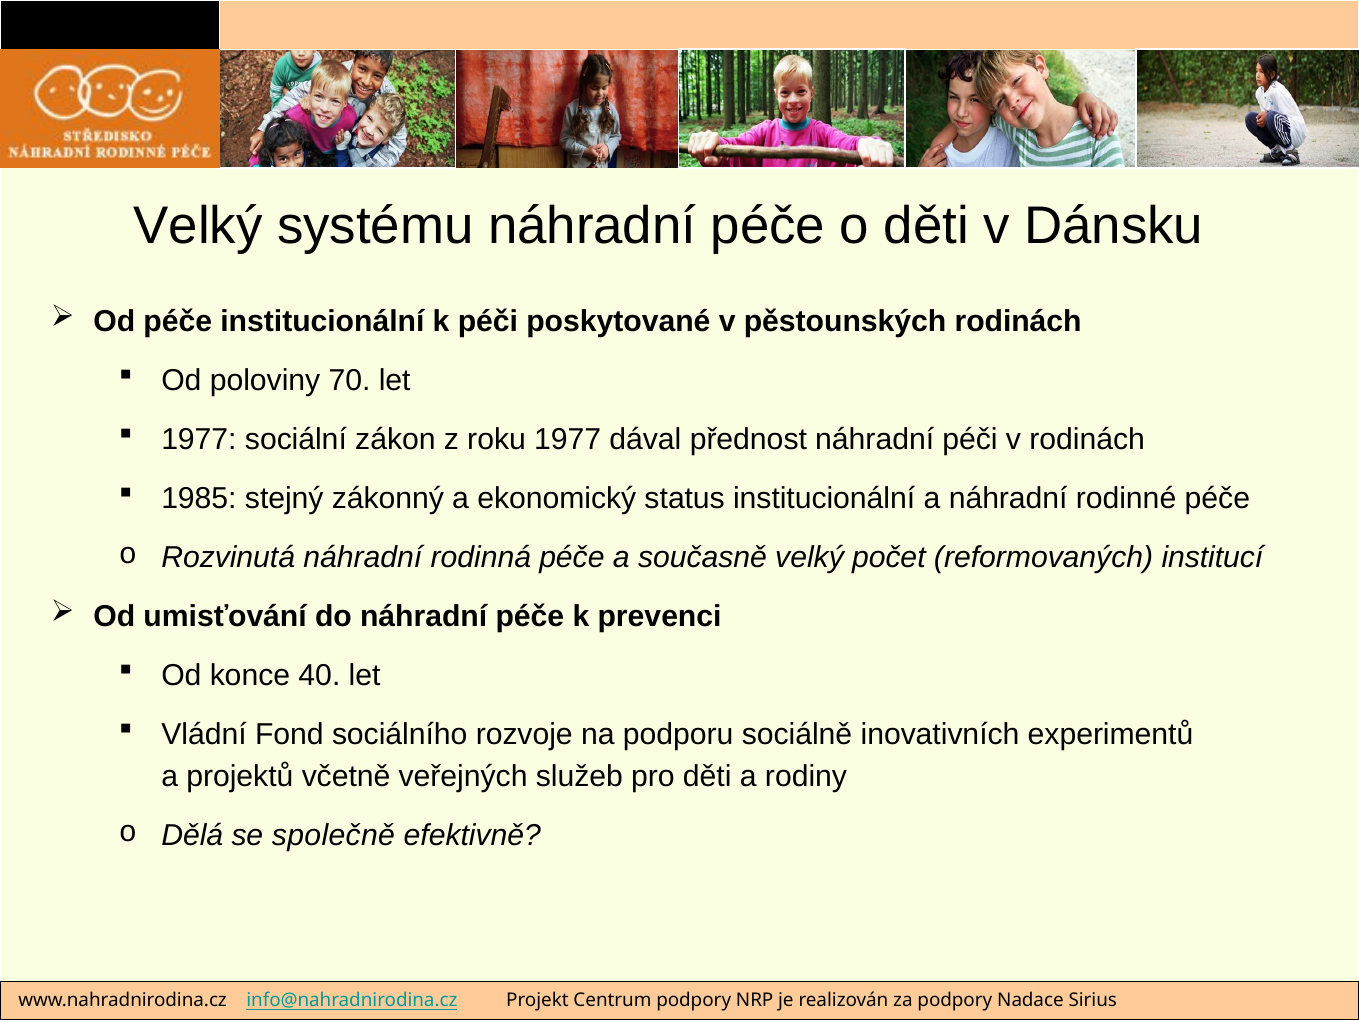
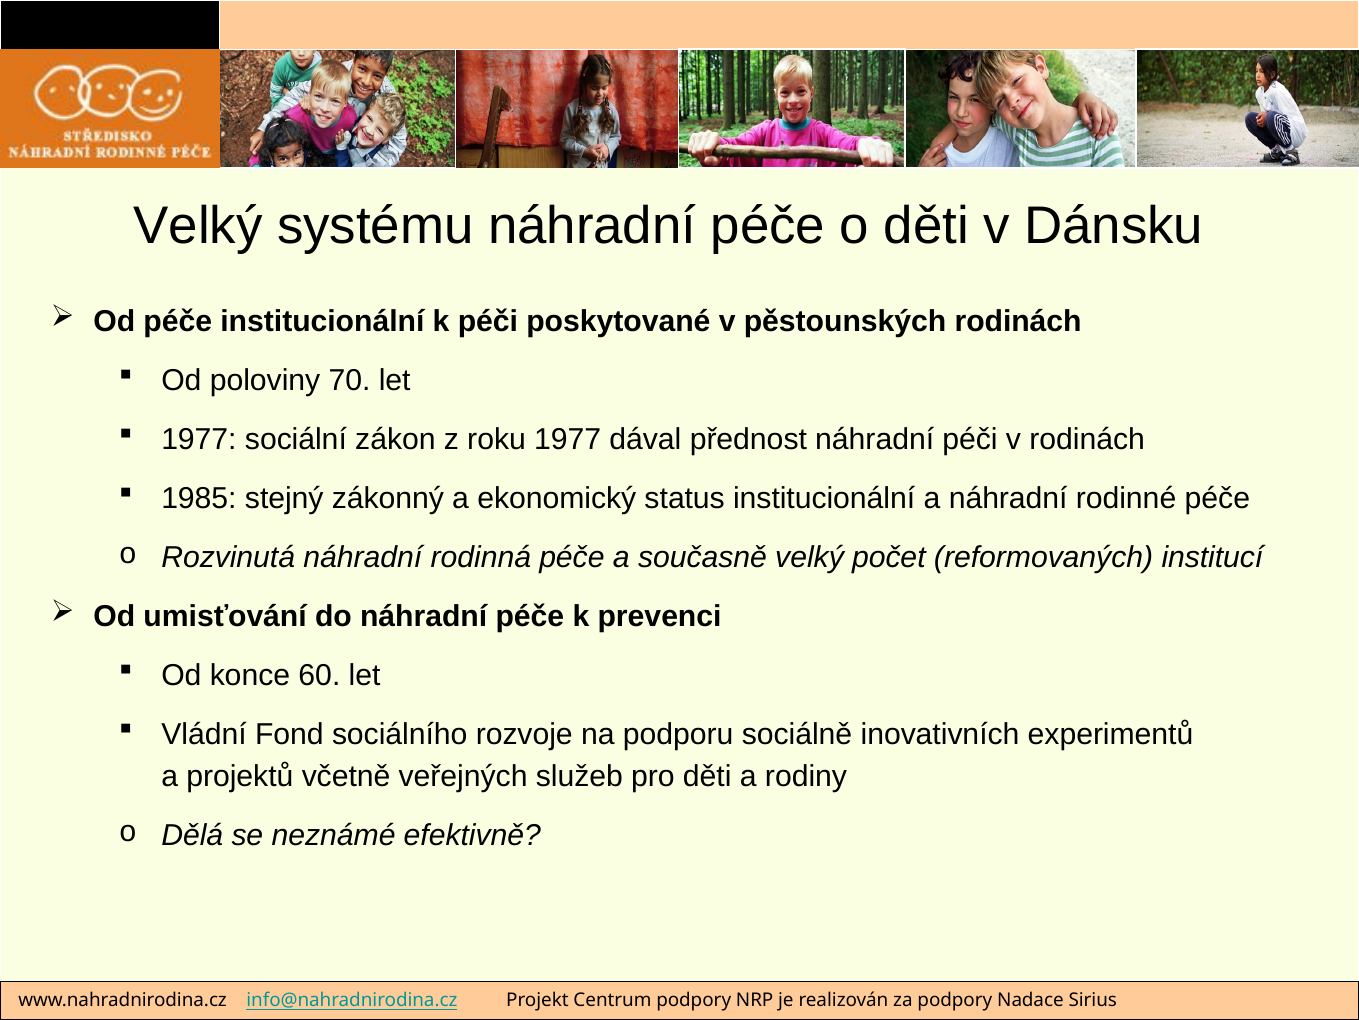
40: 40 -> 60
společně: společně -> neznámé
